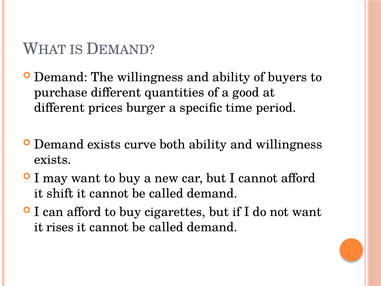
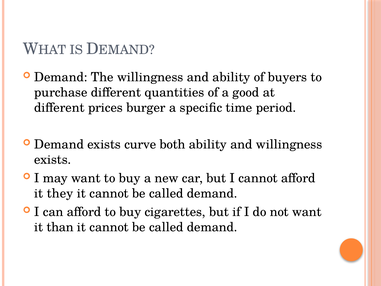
shift: shift -> they
rises: rises -> than
